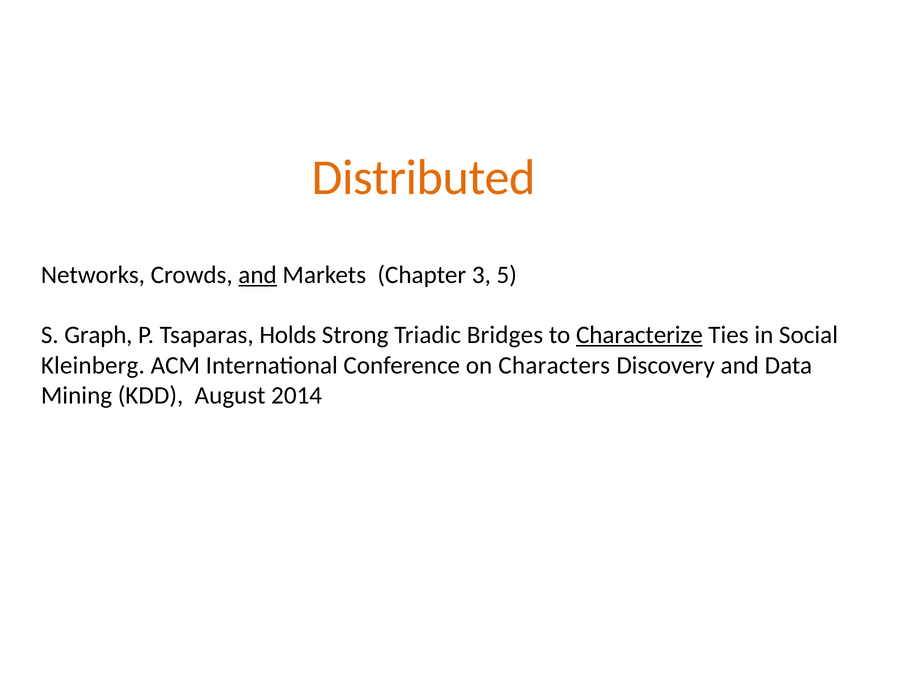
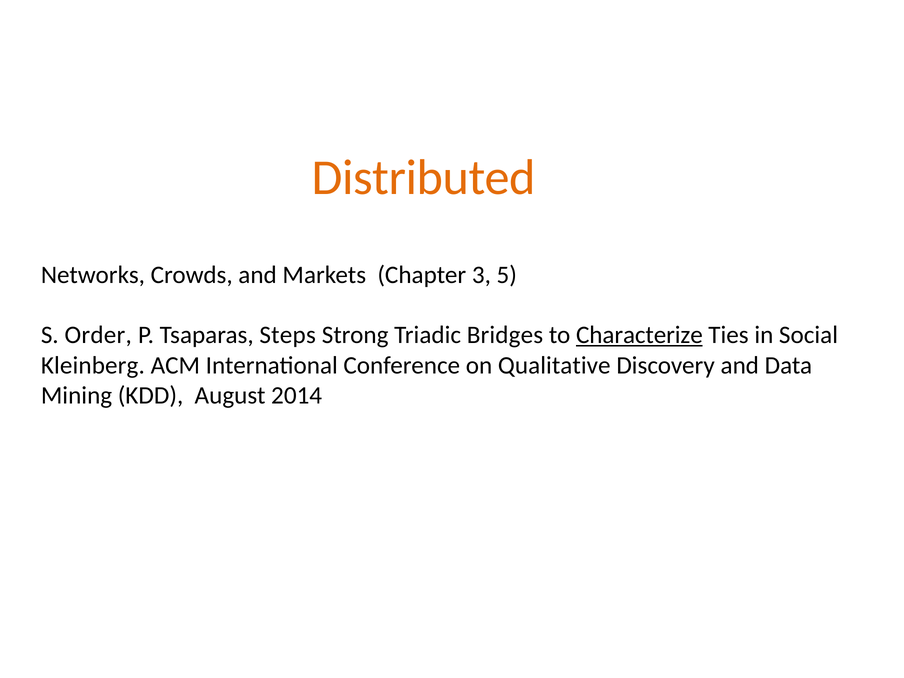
and at (258, 275) underline: present -> none
Graph: Graph -> Order
Holds: Holds -> Steps
Characters: Characters -> Qualitative
